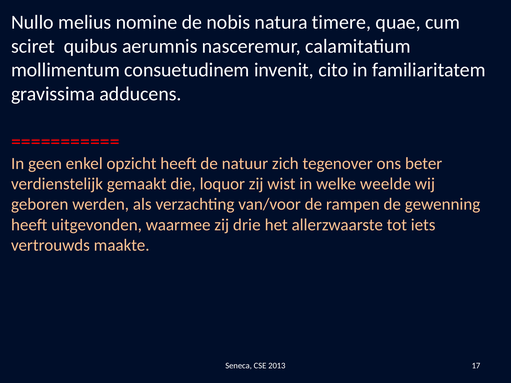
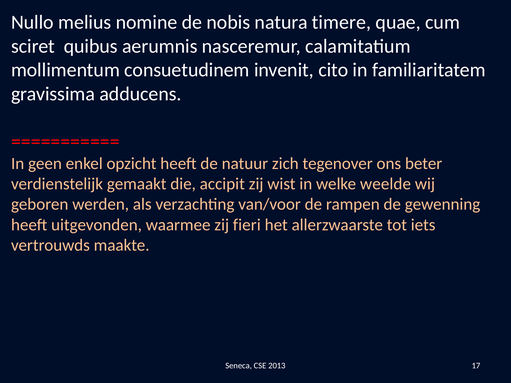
loquor: loquor -> accipit
drie: drie -> fieri
